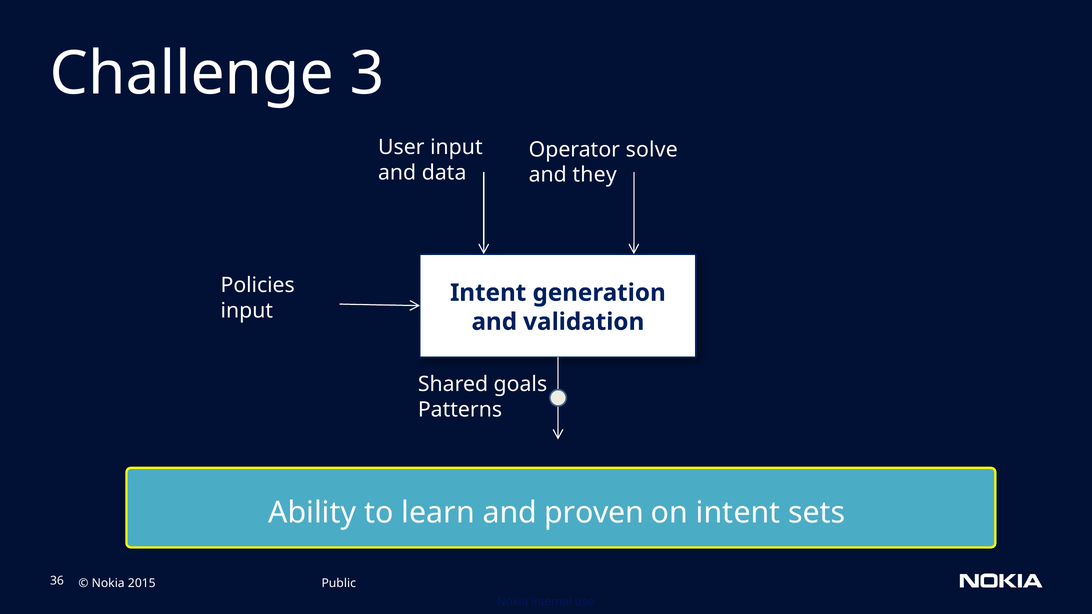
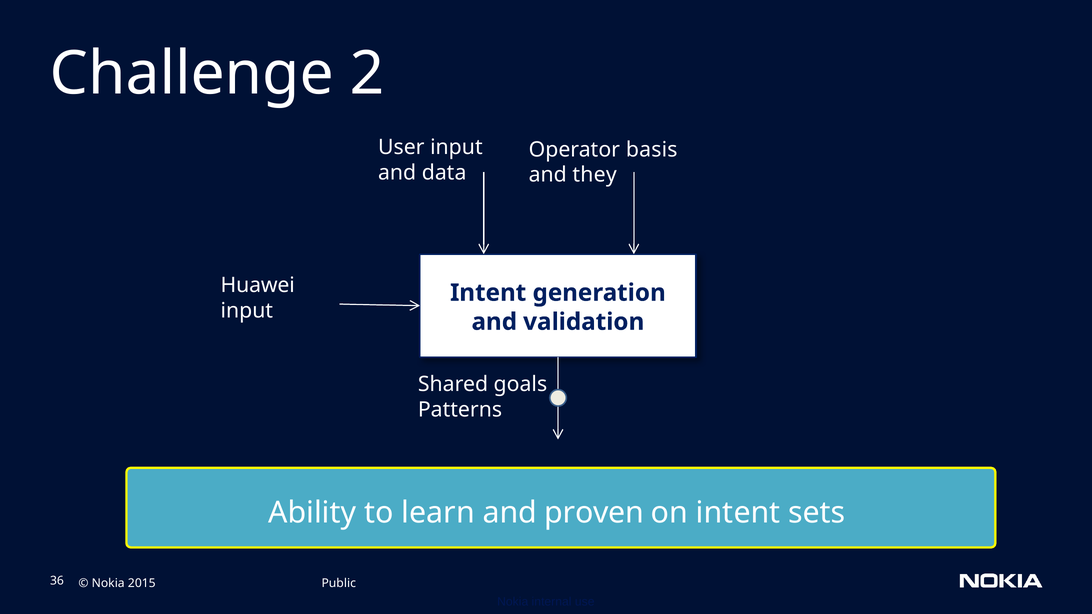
3: 3 -> 2
solve: solve -> basis
Policies: Policies -> Huawei
